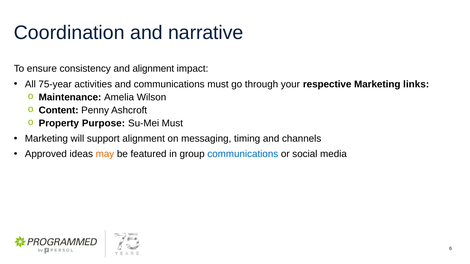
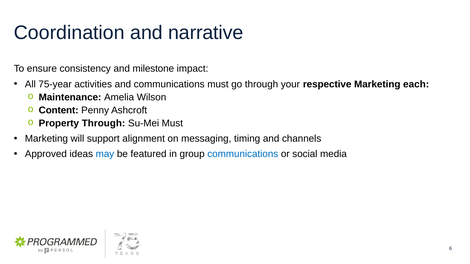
and alignment: alignment -> milestone
links: links -> each
Property Purpose: Purpose -> Through
may colour: orange -> blue
